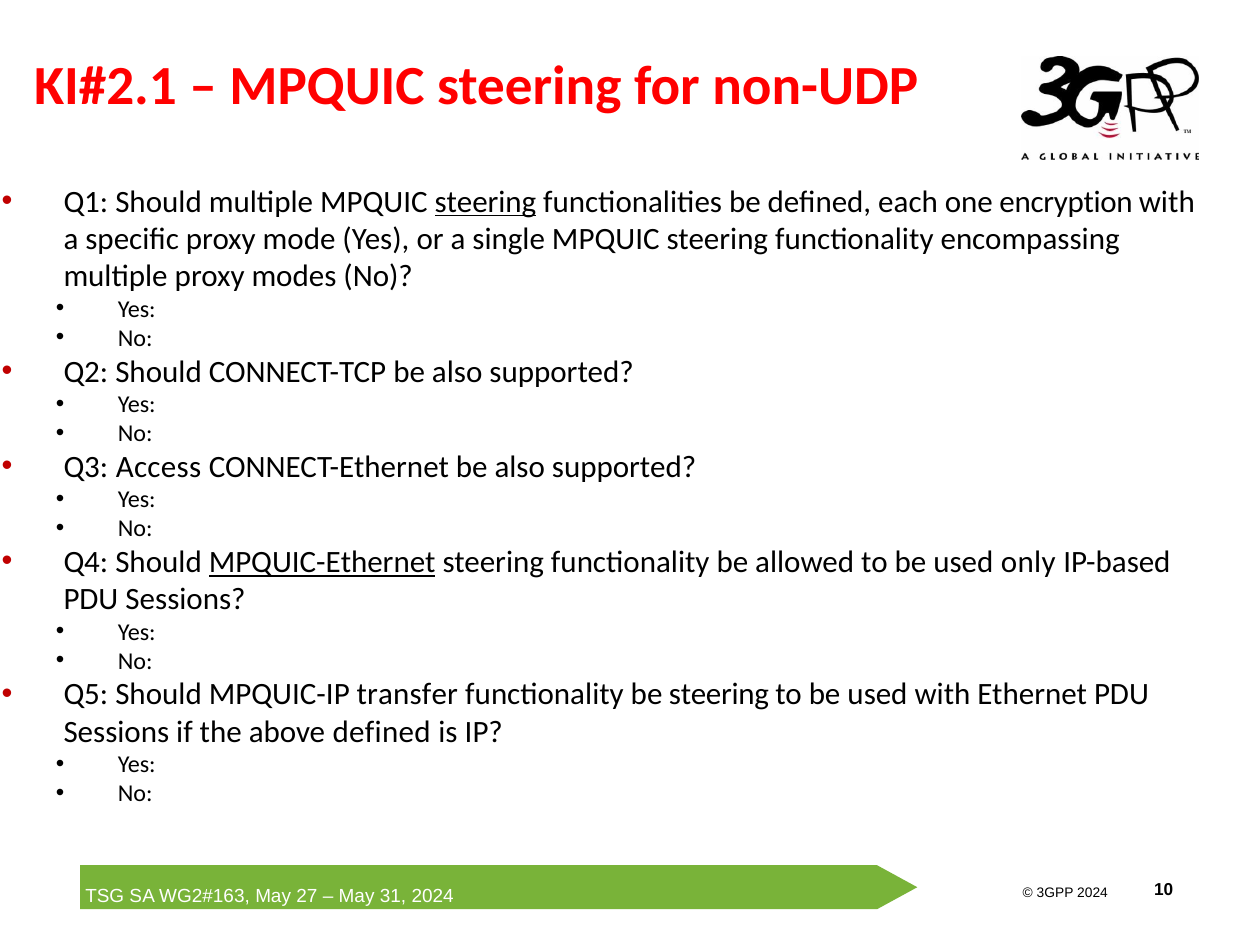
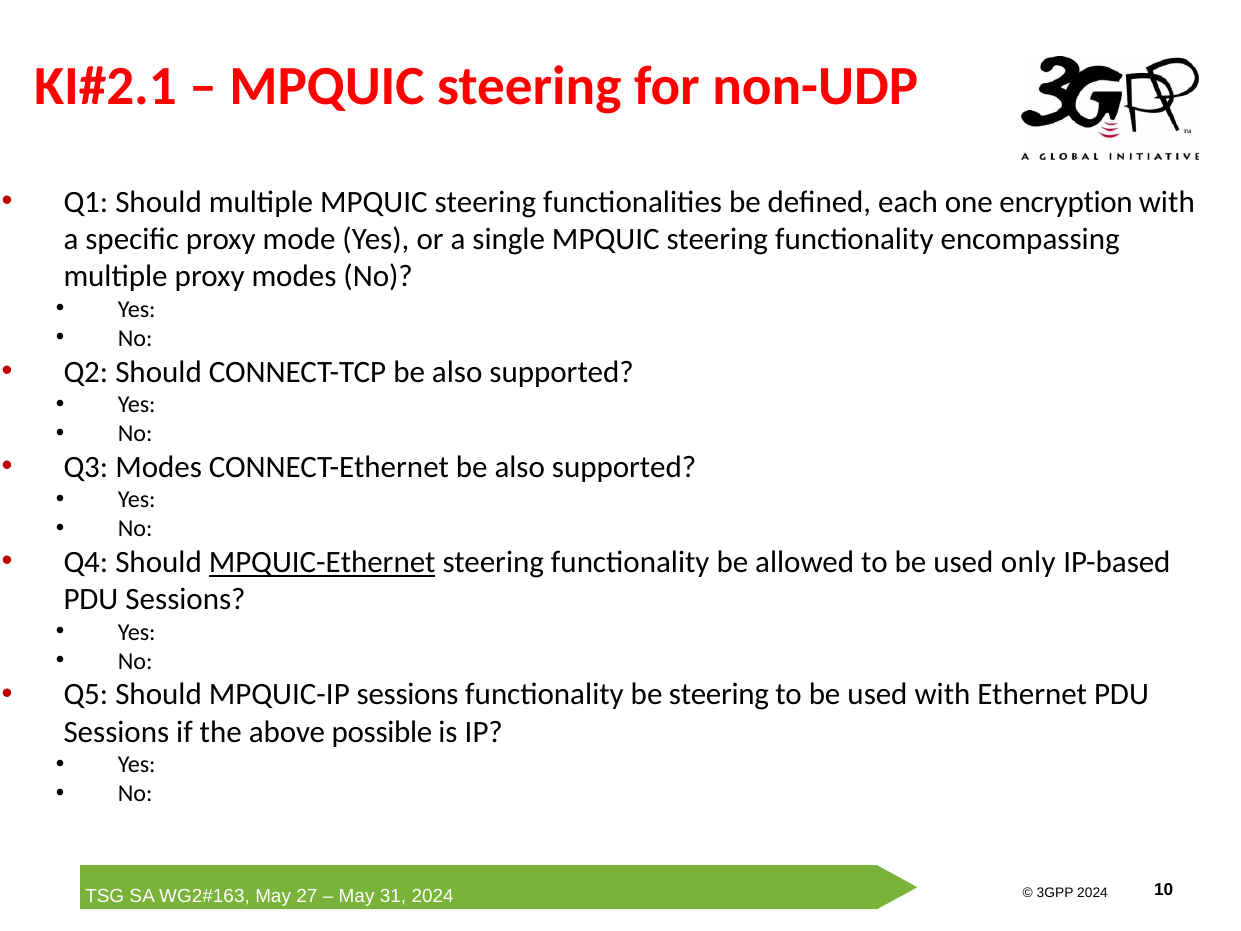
steering at (485, 202) underline: present -> none
Q3 Access: Access -> Modes
MPQUIC-IP transfer: transfer -> sessions
above defined: defined -> possible
